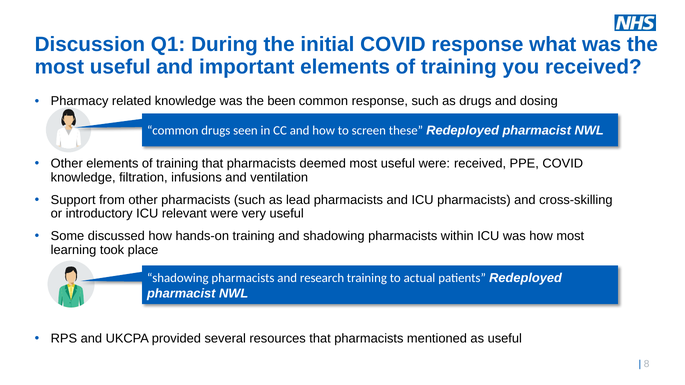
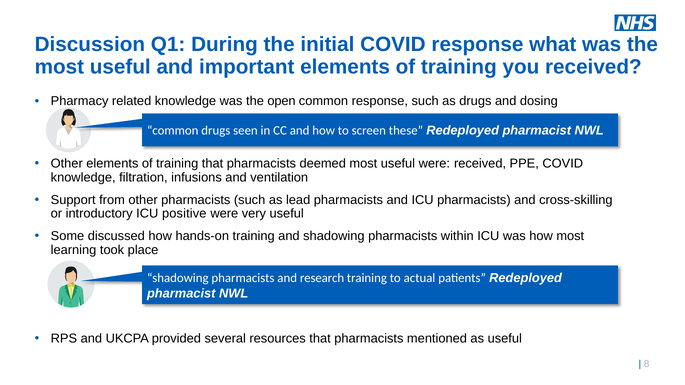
been: been -> open
relevant: relevant -> positive
